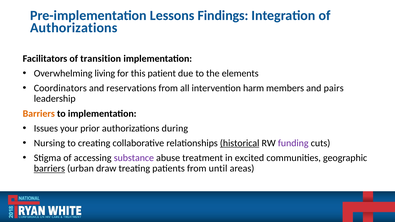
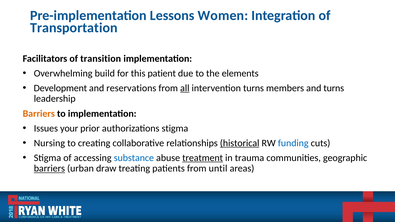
Findings: Findings -> Women
Authorizations at (74, 28): Authorizations -> Transportation
living: living -> build
Coordinators: Coordinators -> Development
all underline: none -> present
intervention harm: harm -> turns
and pairs: pairs -> turns
authorizations during: during -> stigma
funding colour: purple -> blue
substance colour: purple -> blue
treatment underline: none -> present
excited: excited -> trauma
